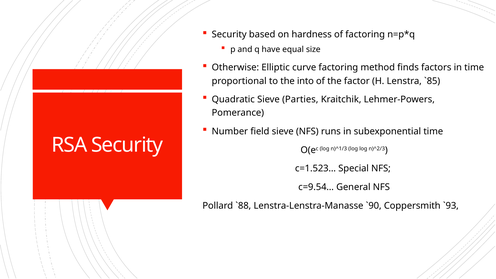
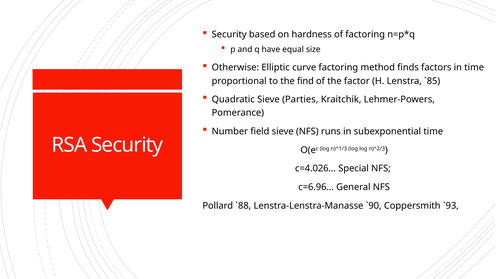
into: into -> find
c=1.523…: c=1.523… -> c=4.026…
c=9.54…: c=9.54… -> c=6.96…
